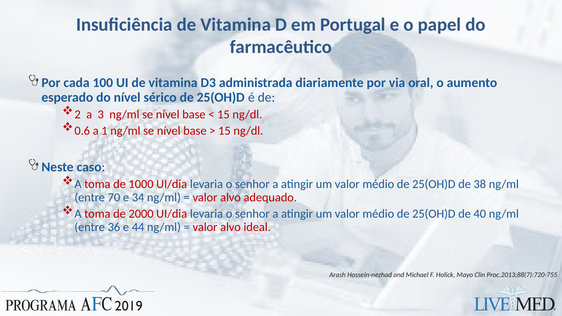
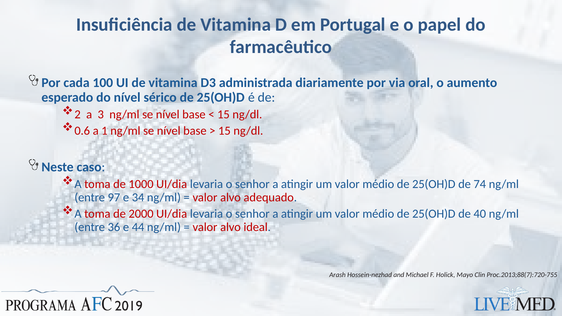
38: 38 -> 74
70: 70 -> 97
